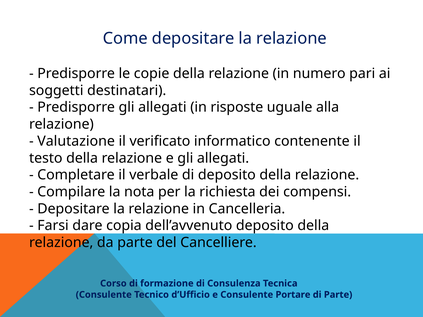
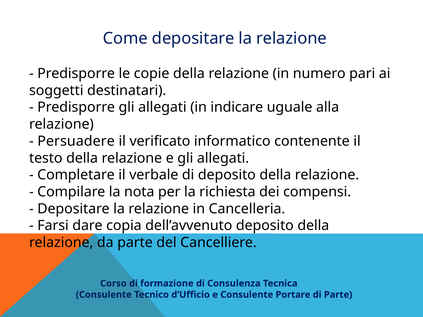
risposte: risposte -> indicare
Valutazione: Valutazione -> Persuadere
